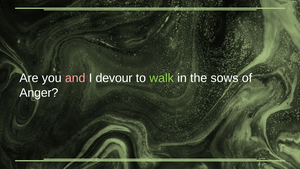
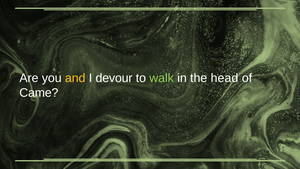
and colour: pink -> yellow
sows: sows -> head
Anger: Anger -> Came
